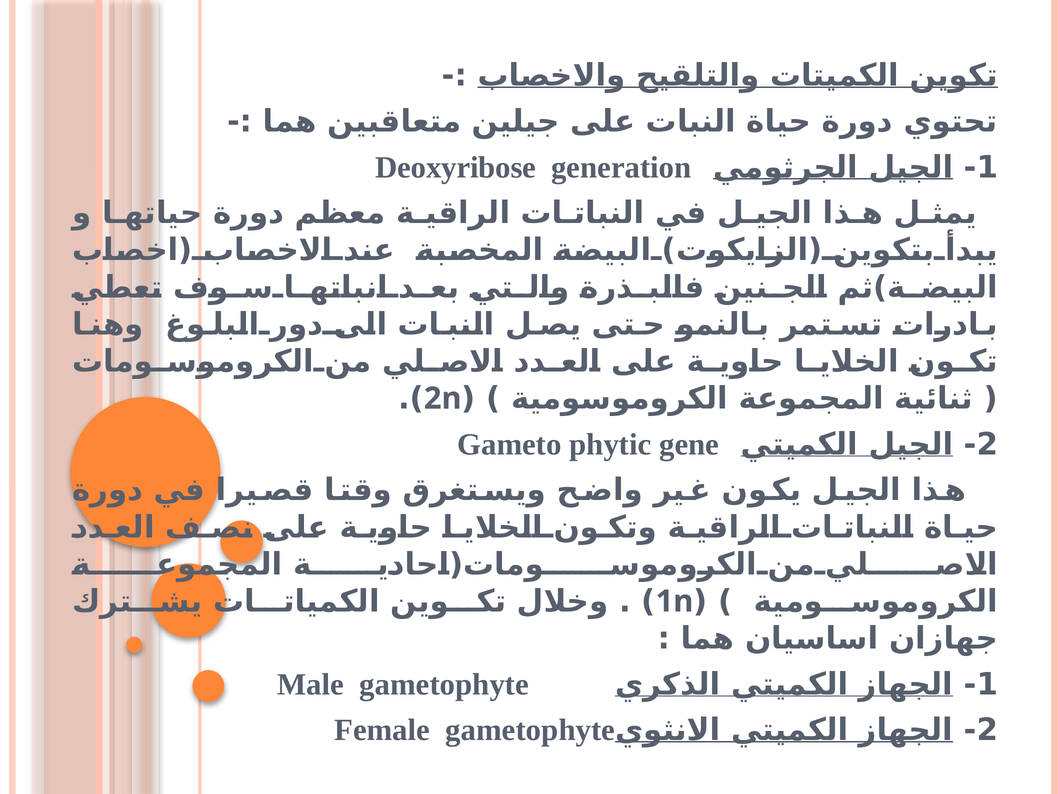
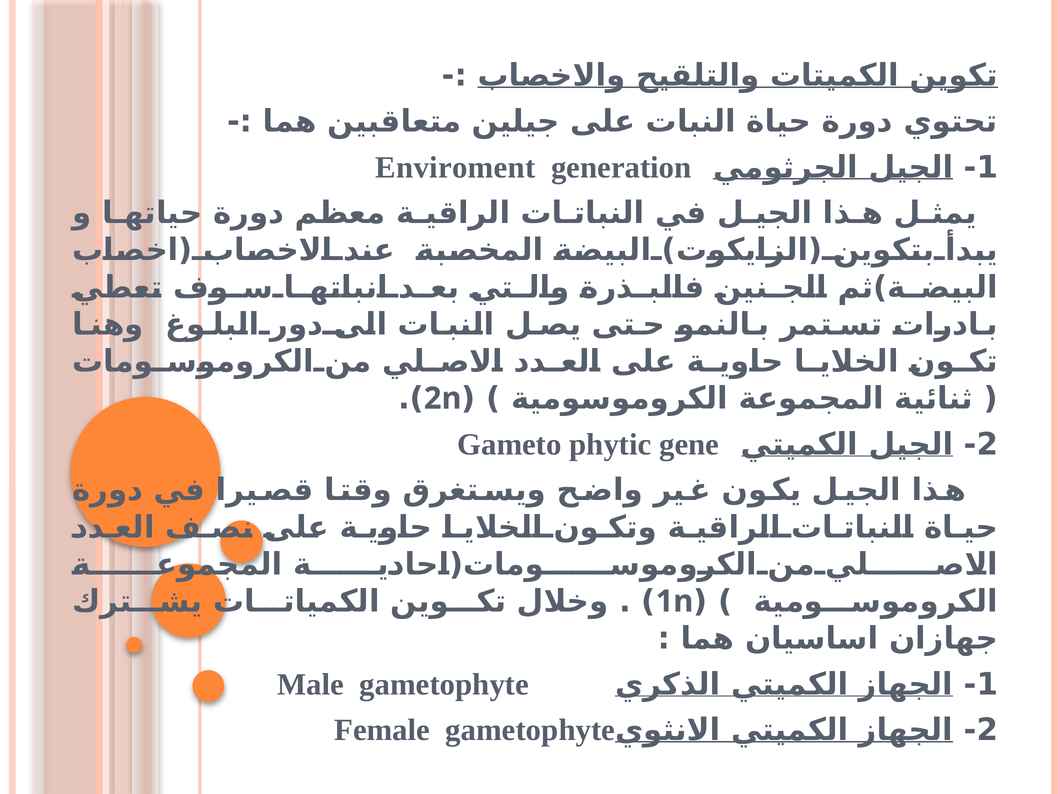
Deoxyribose: Deoxyribose -> Enviroment
